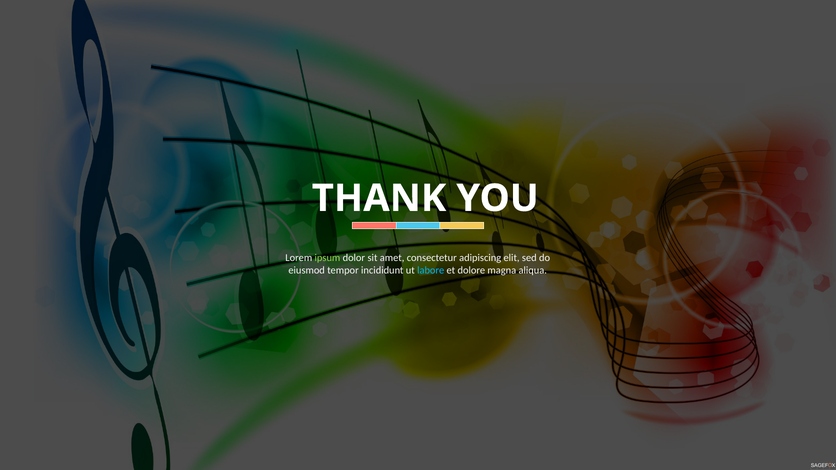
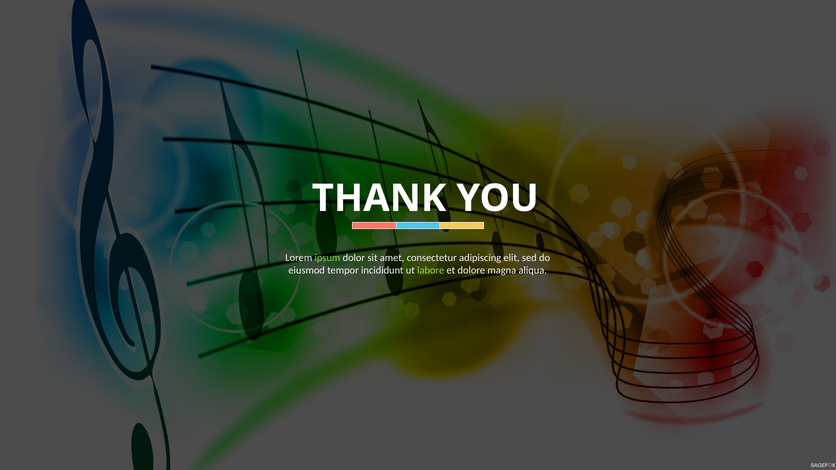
labore colour: light blue -> light green
